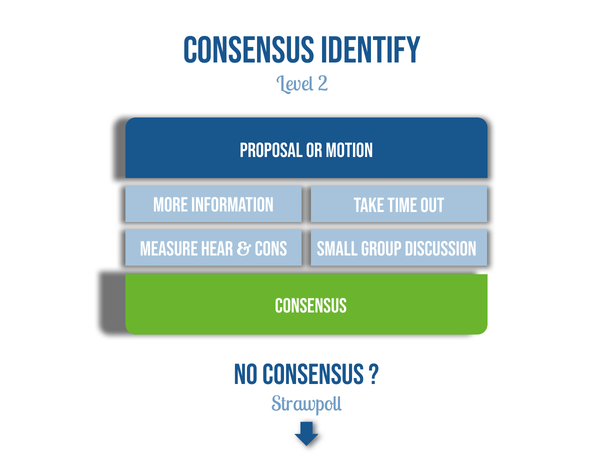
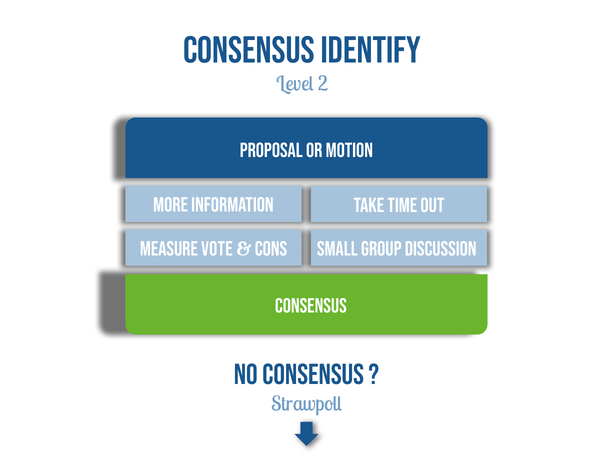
hear: hear -> vote
